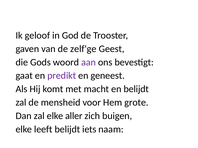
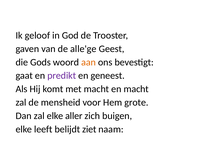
zelf'ge: zelf'ge -> alle'ge
aan colour: purple -> orange
en belijdt: belijdt -> macht
iets: iets -> ziet
